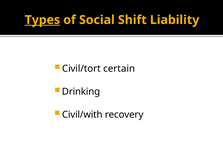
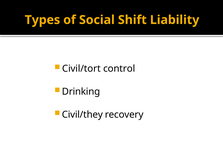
Types underline: present -> none
certain: certain -> control
Civil/with: Civil/with -> Civil/they
